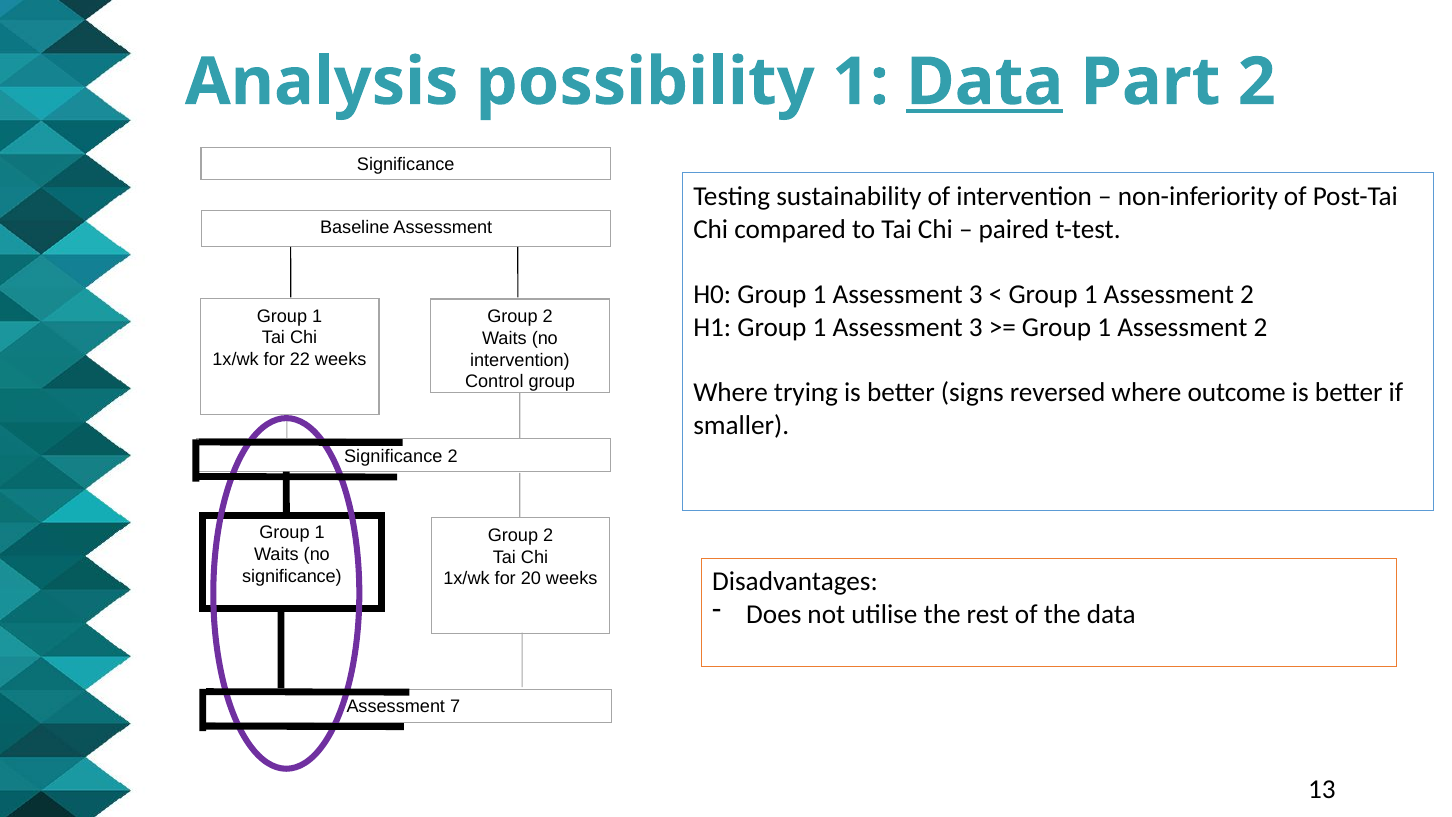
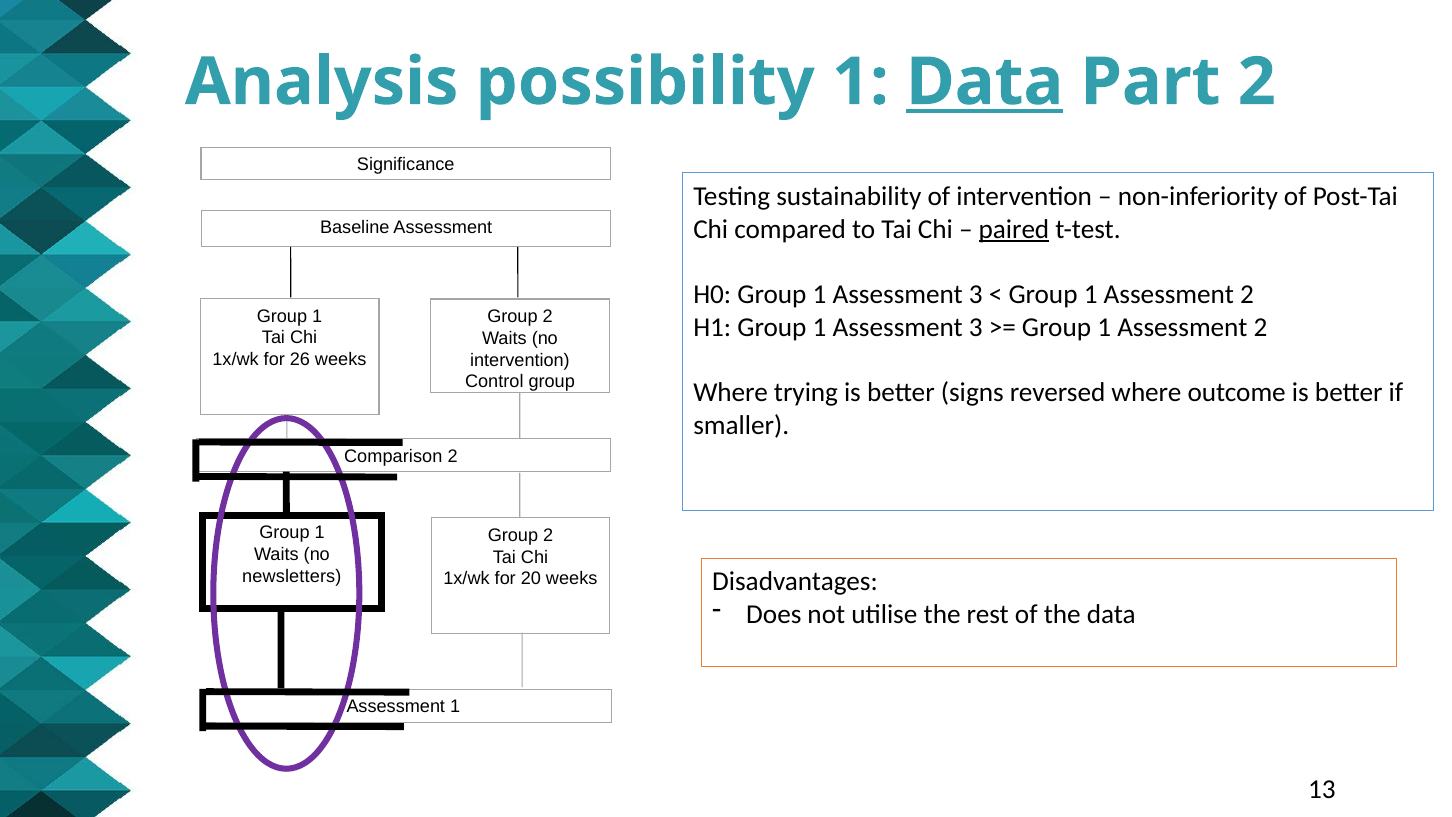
paired underline: none -> present
22: 22 -> 26
Significance at (393, 456): Significance -> Comparison
significance at (292, 576): significance -> newsletters
Assessment 7: 7 -> 1
